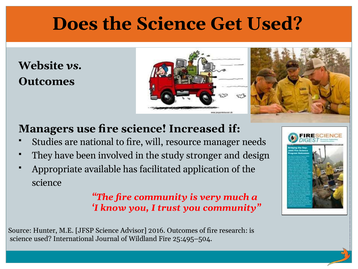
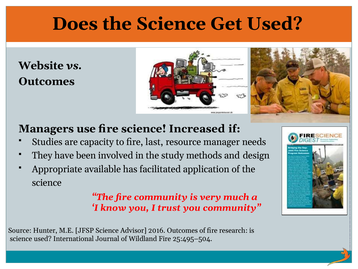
national: national -> capacity
will: will -> last
stronger: stronger -> methods
